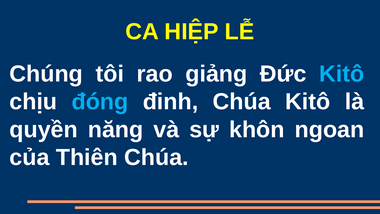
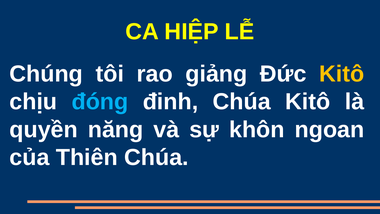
Kitô at (342, 74) colour: light blue -> yellow
